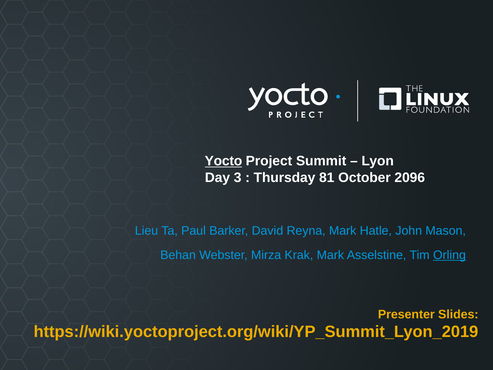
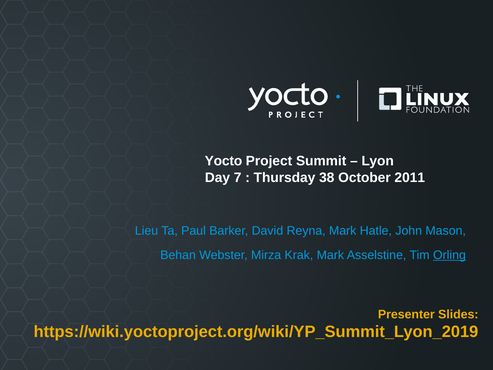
Yocto underline: present -> none
3: 3 -> 7
81: 81 -> 38
2096: 2096 -> 2011
